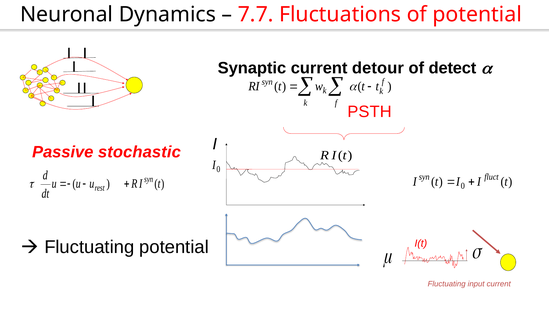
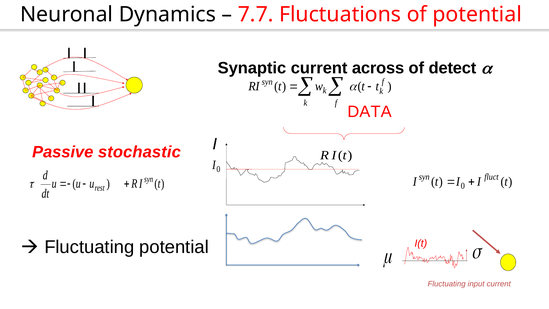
detour: detour -> across
PSTH: PSTH -> DATA
